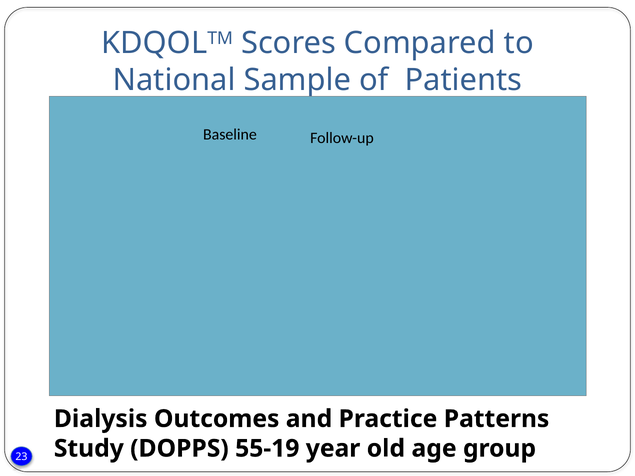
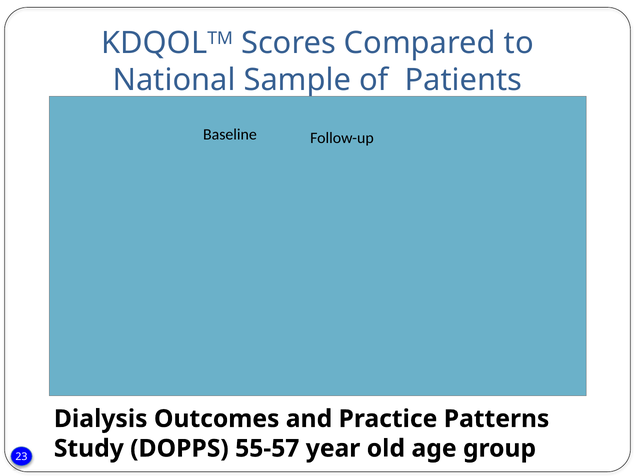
55-19: 55-19 -> 55-57
